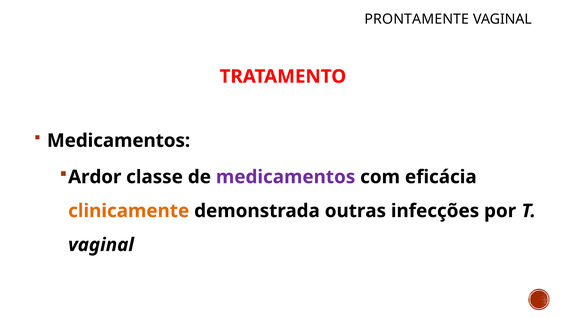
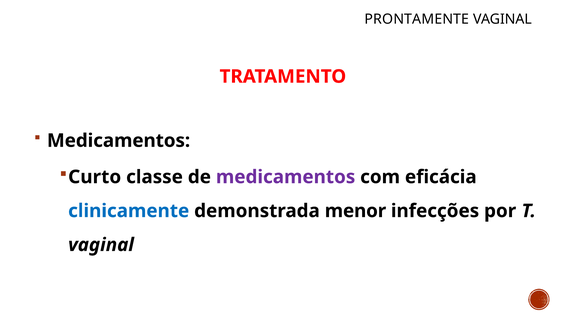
Ardor: Ardor -> Curto
clinicamente colour: orange -> blue
outras: outras -> menor
